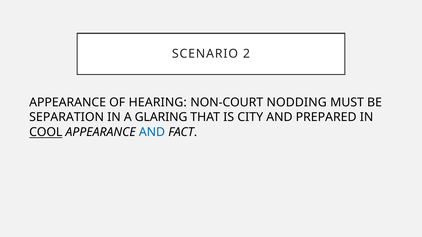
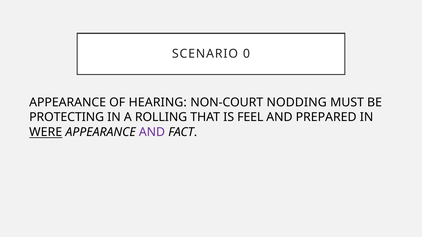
2: 2 -> 0
SEPARATION: SEPARATION -> PROTECTING
GLARING: GLARING -> ROLLING
CITY: CITY -> FEEL
COOL: COOL -> WERE
AND at (152, 132) colour: blue -> purple
